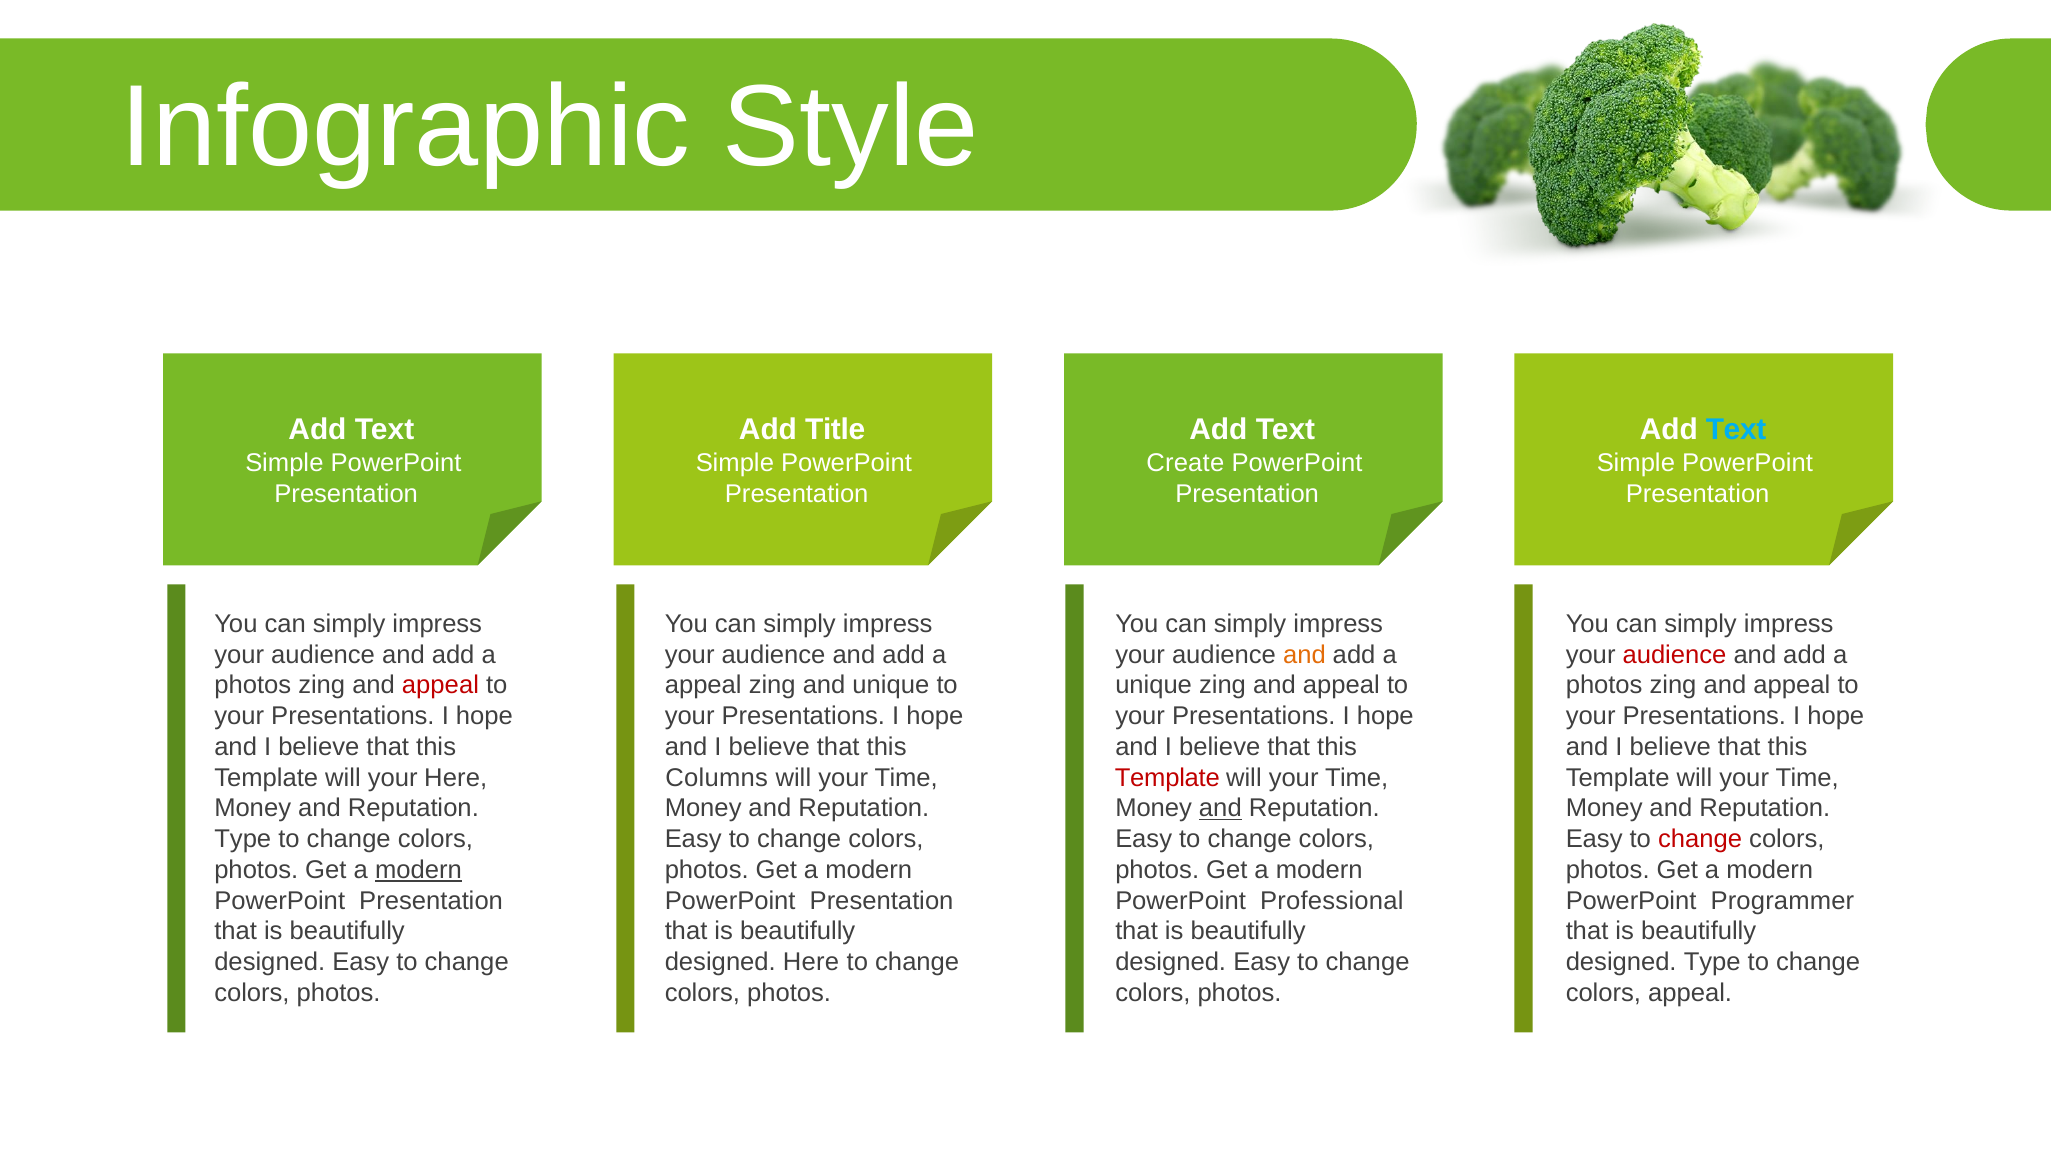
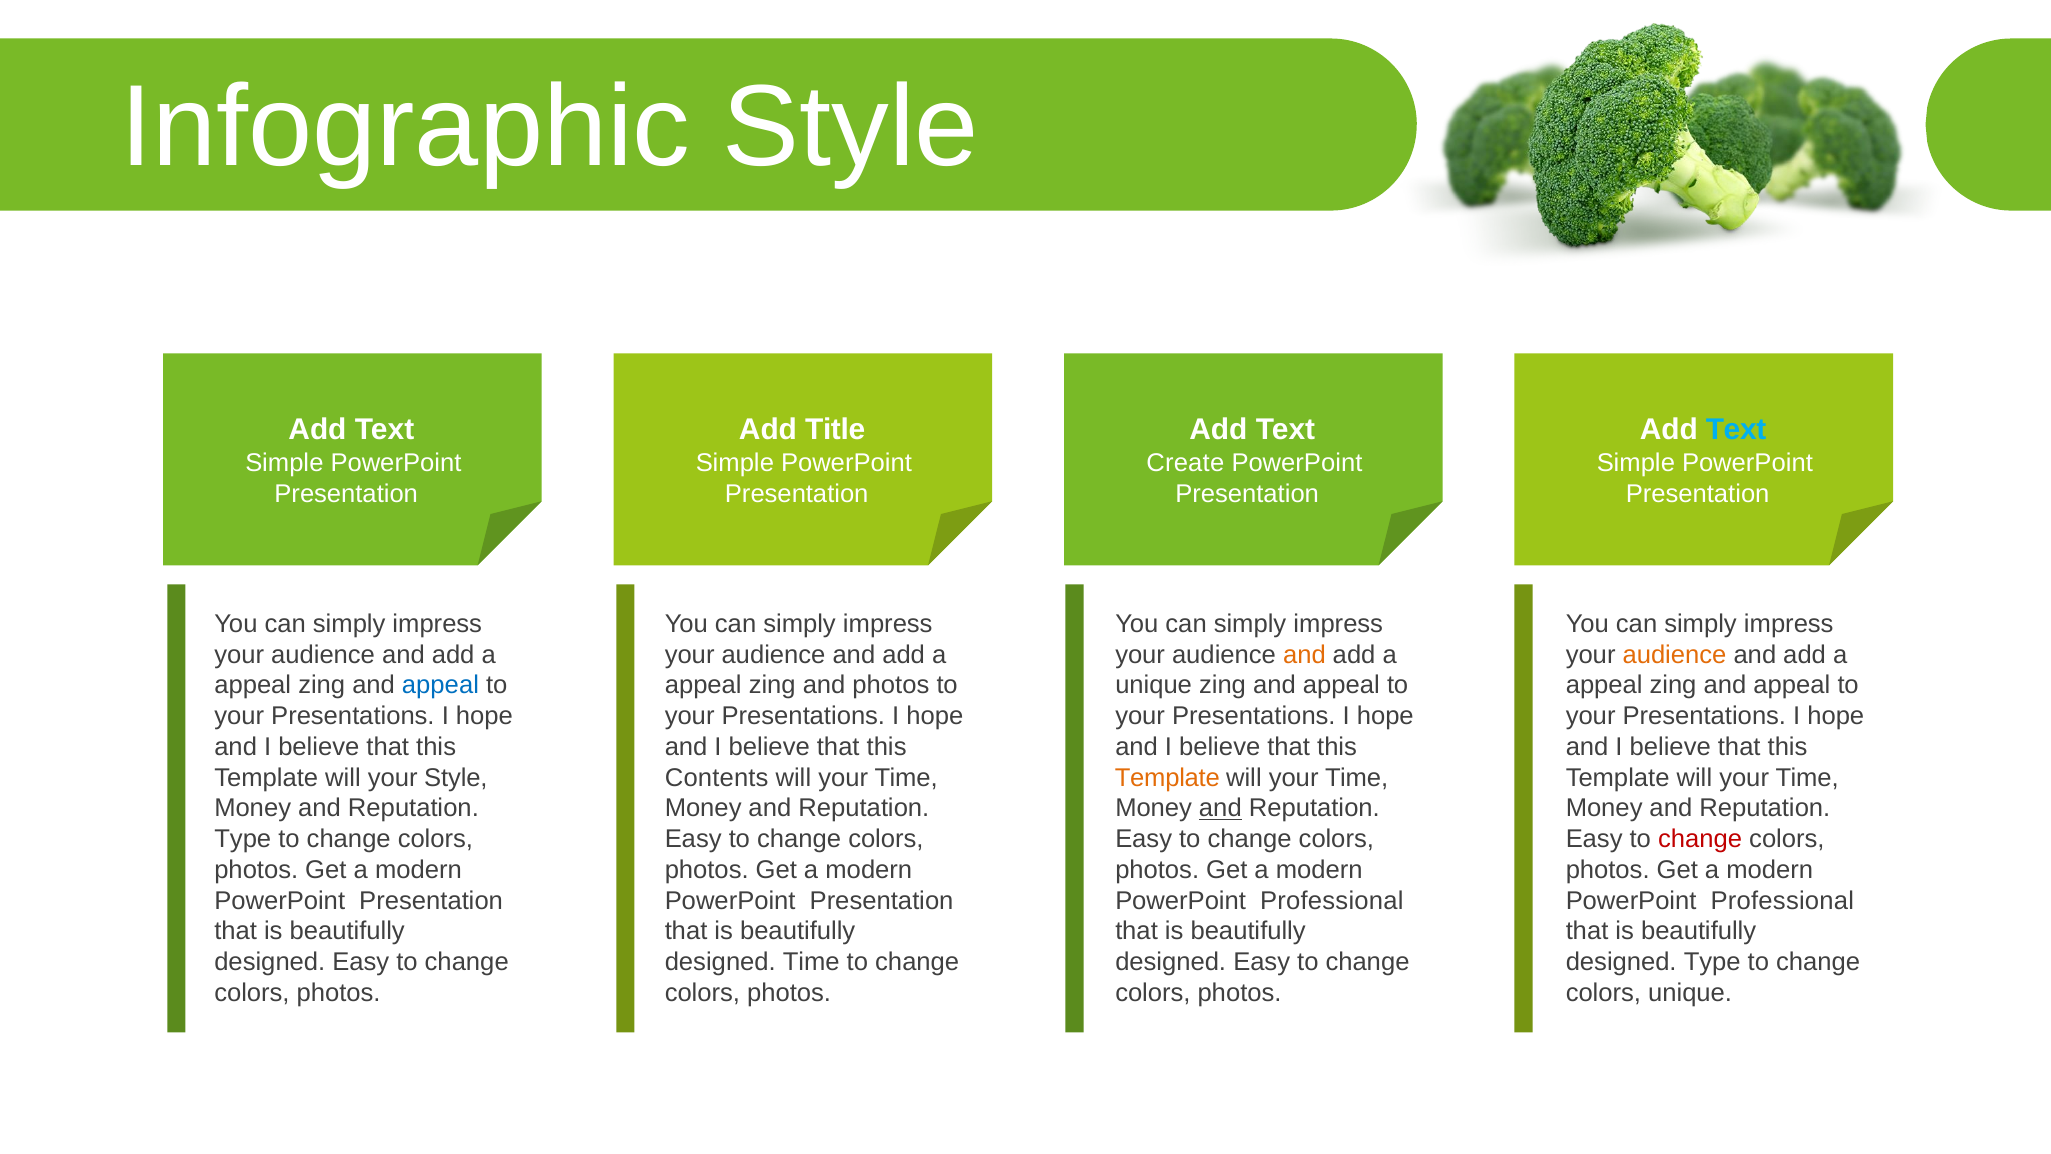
audience at (1674, 654) colour: red -> orange
photos at (253, 685): photos -> appeal
appeal at (440, 685) colour: red -> blue
and unique: unique -> photos
photos at (1604, 685): photos -> appeal
your Here: Here -> Style
Columns: Columns -> Contents
Template at (1167, 777) colour: red -> orange
modern at (418, 870) underline: present -> none
Programmer at (1782, 900): Programmer -> Professional
designed Here: Here -> Time
colors appeal: appeal -> unique
